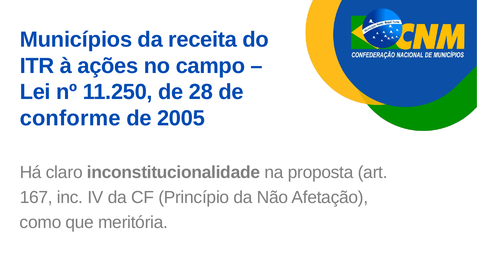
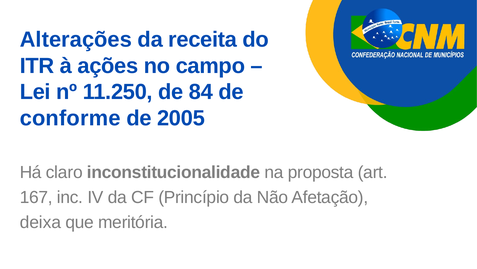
Municípios: Municípios -> Alterações
28: 28 -> 84
como: como -> deixa
